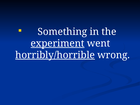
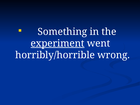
horribly/horrible underline: present -> none
